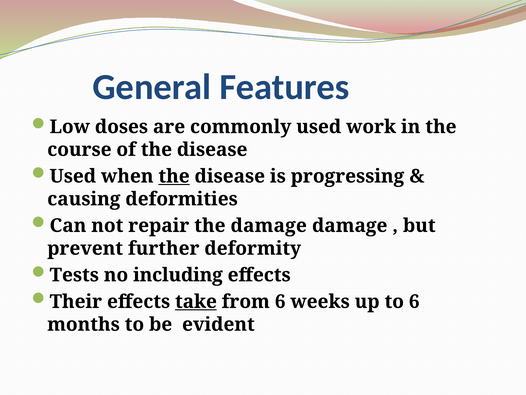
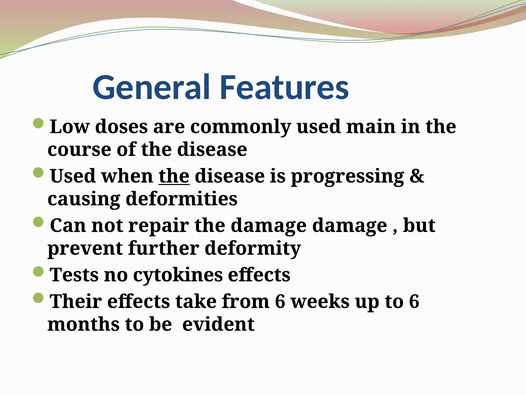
work: work -> main
including: including -> cytokines
take underline: present -> none
